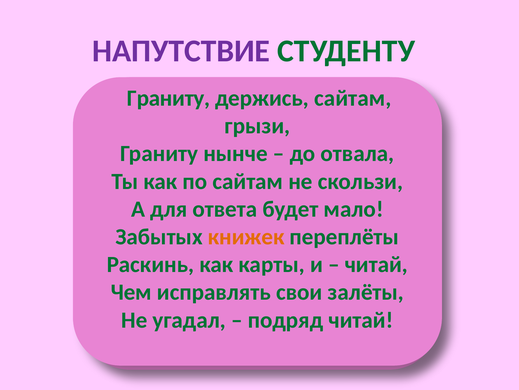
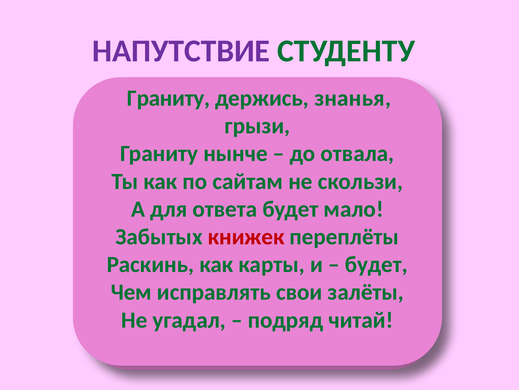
держись сайтам: сайтам -> знанья
книжек colour: orange -> red
читай at (376, 264): читай -> будет
